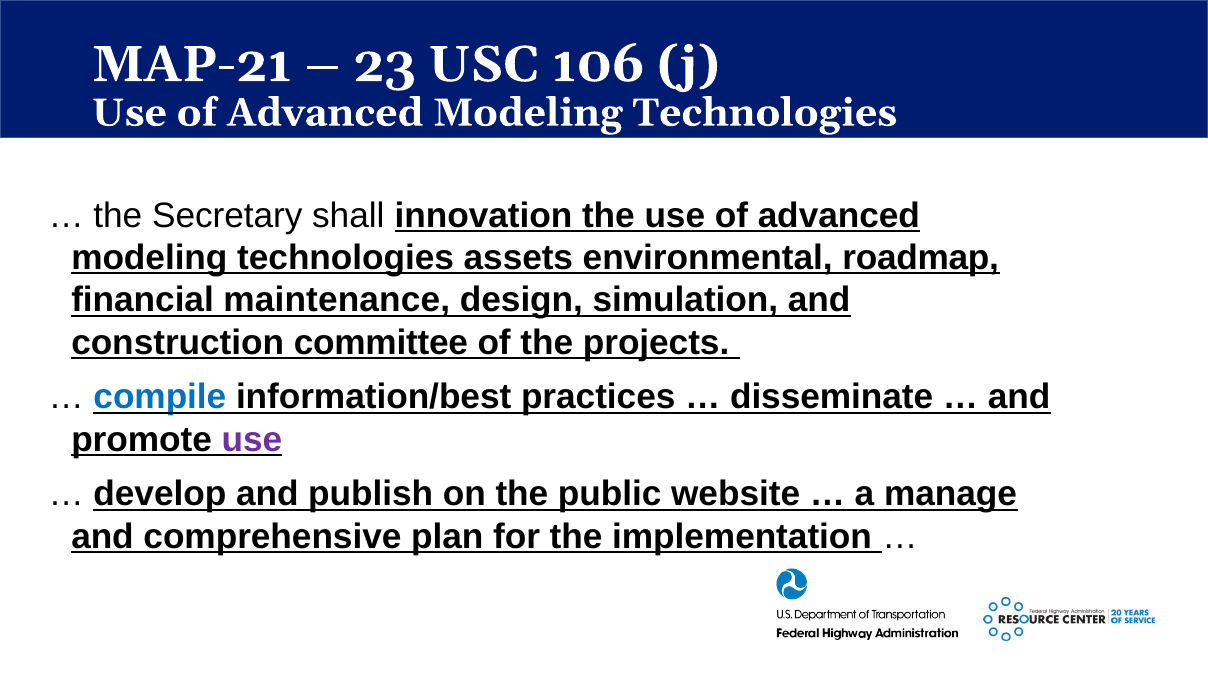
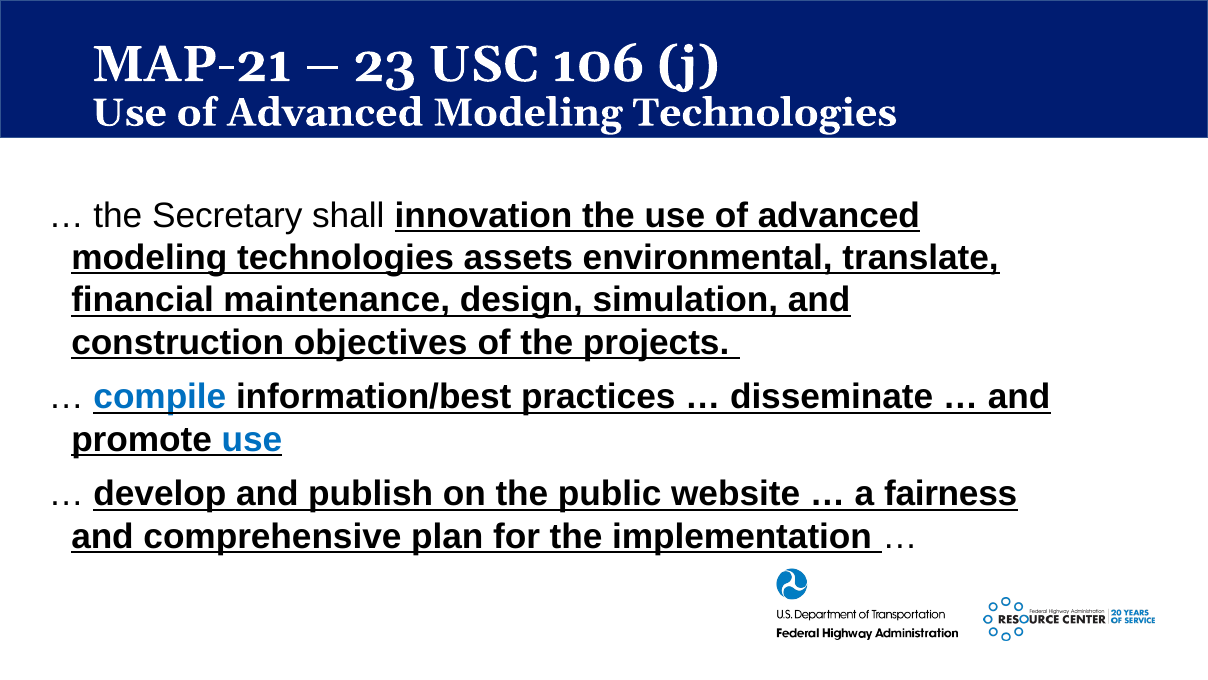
roadmap: roadmap -> translate
committee: committee -> objectives
use at (252, 439) colour: purple -> blue
manage: manage -> fairness
